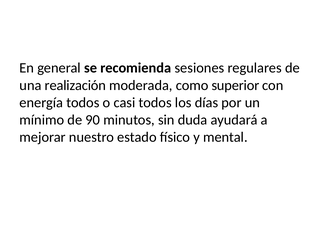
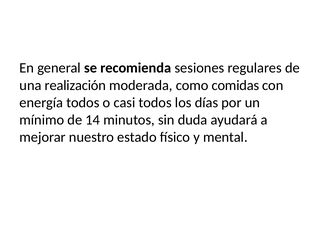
superior: superior -> comidas
90: 90 -> 14
